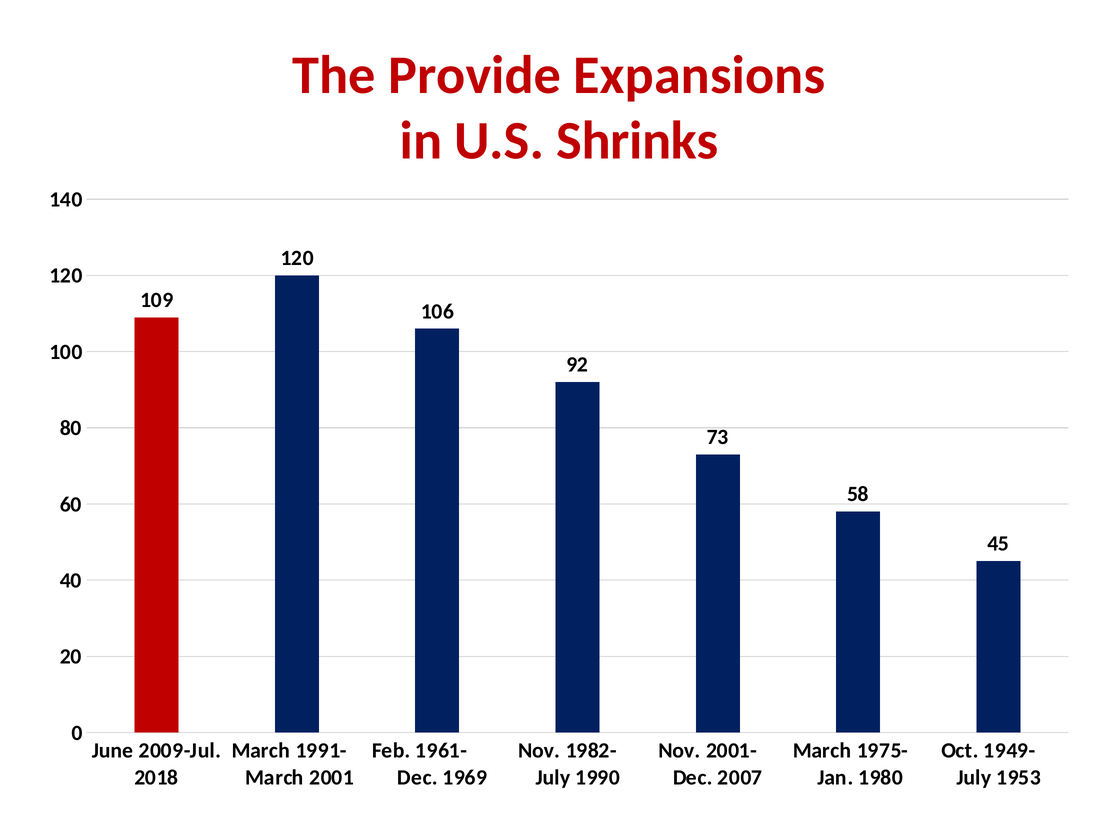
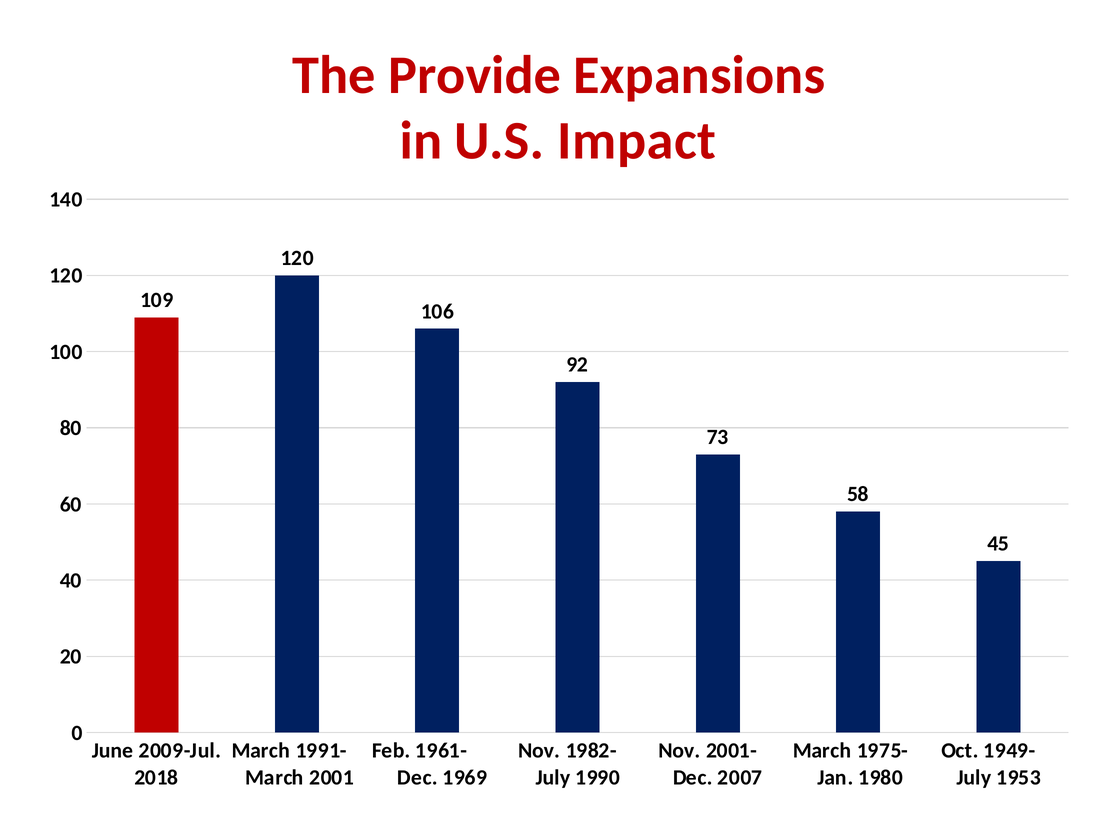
Shrinks: Shrinks -> Impact
